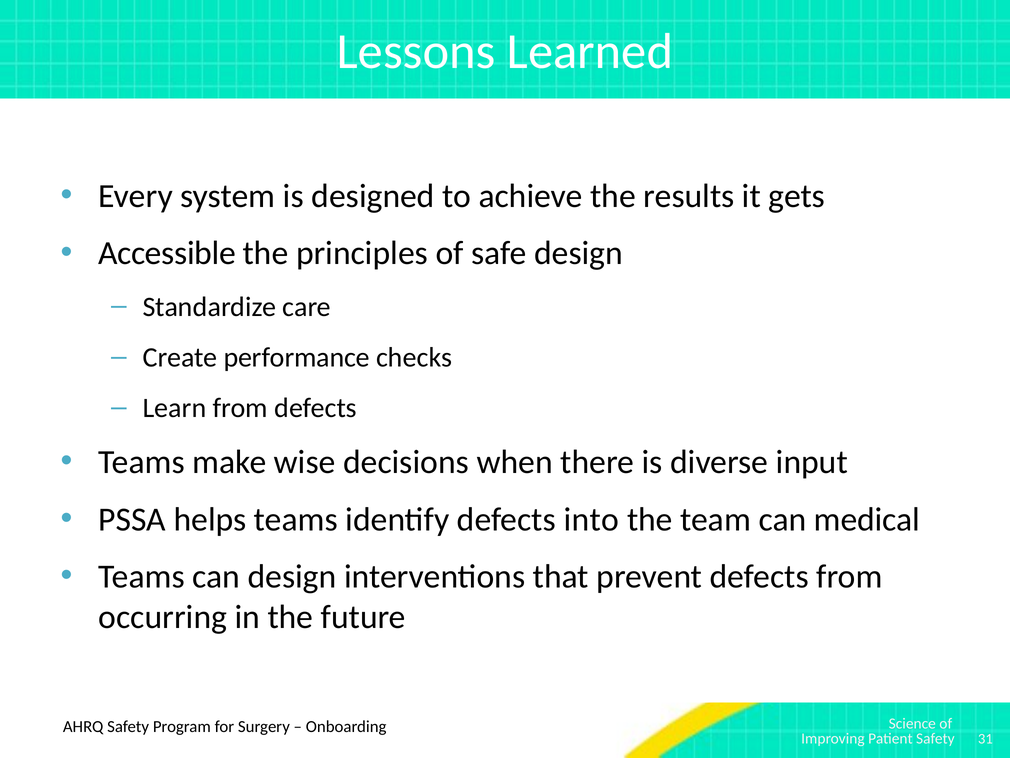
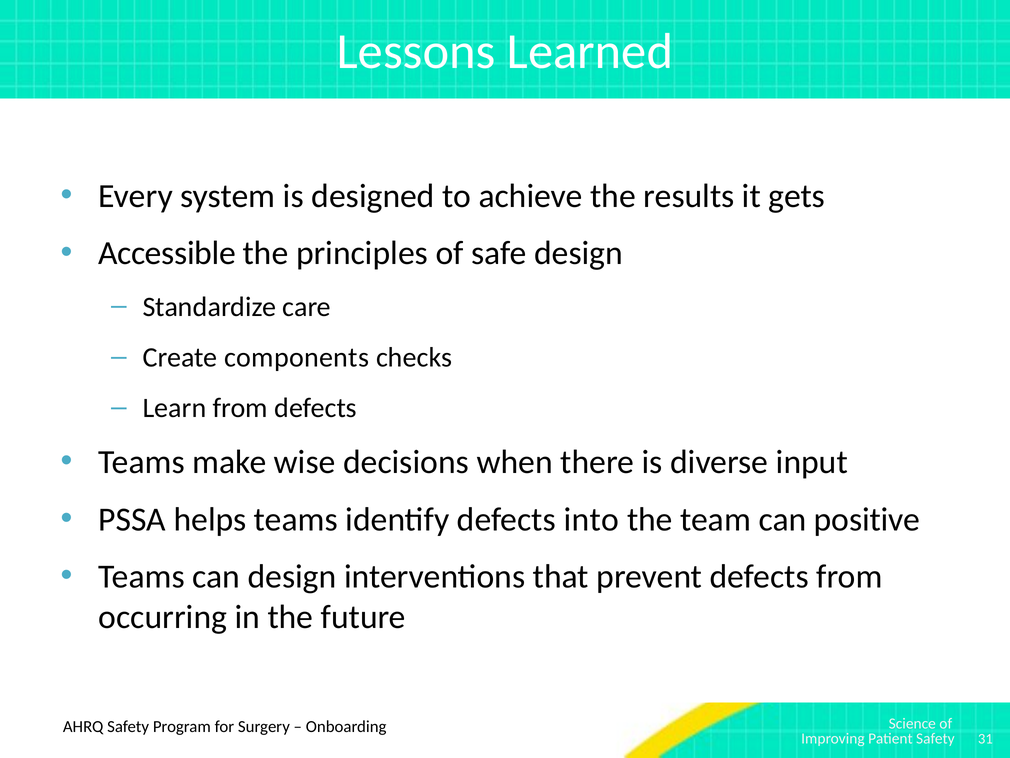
performance: performance -> components
medical: medical -> positive
